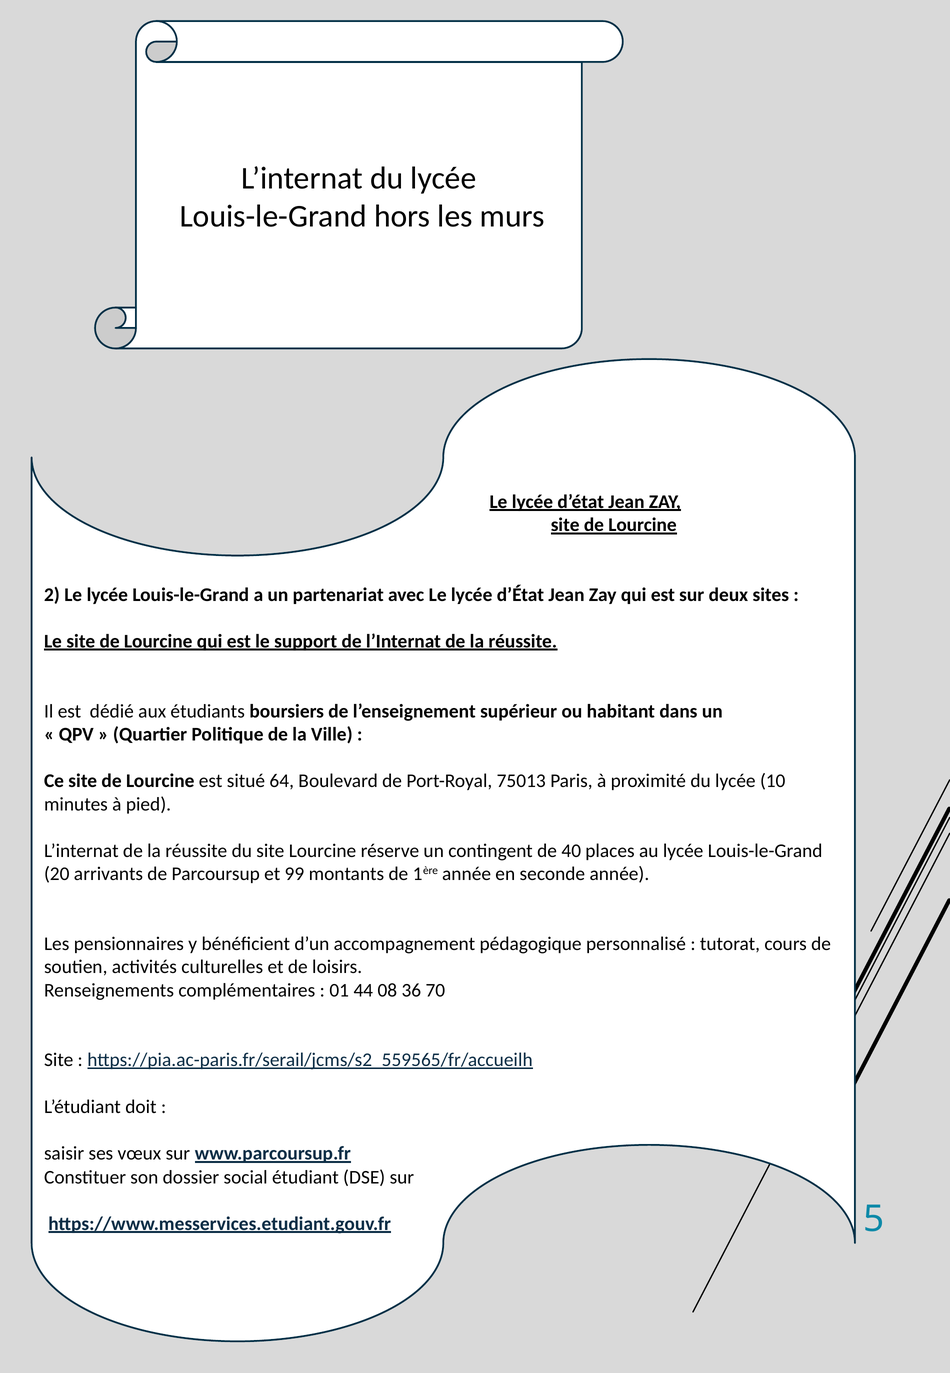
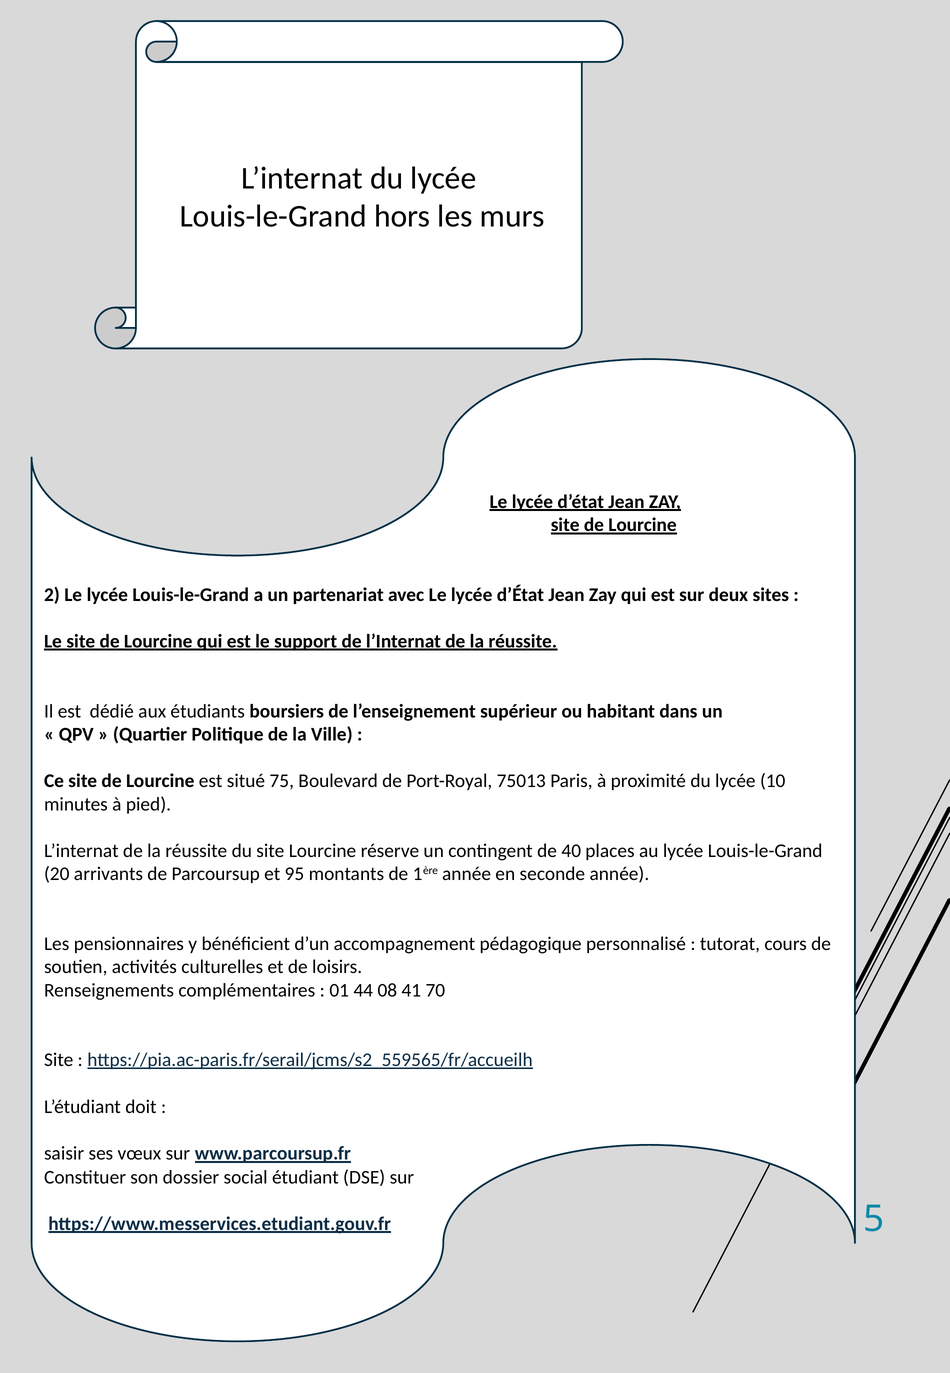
64: 64 -> 75
99: 99 -> 95
36: 36 -> 41
